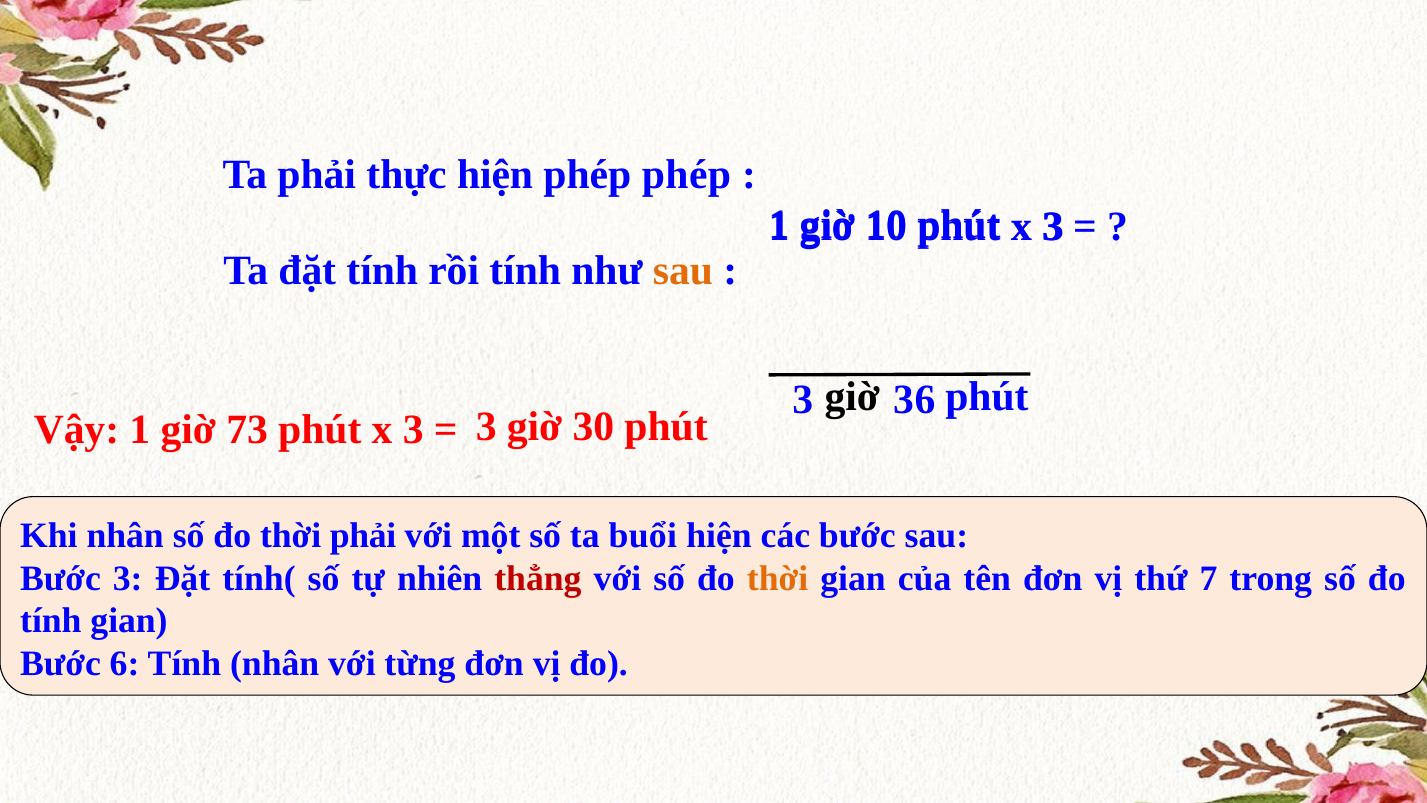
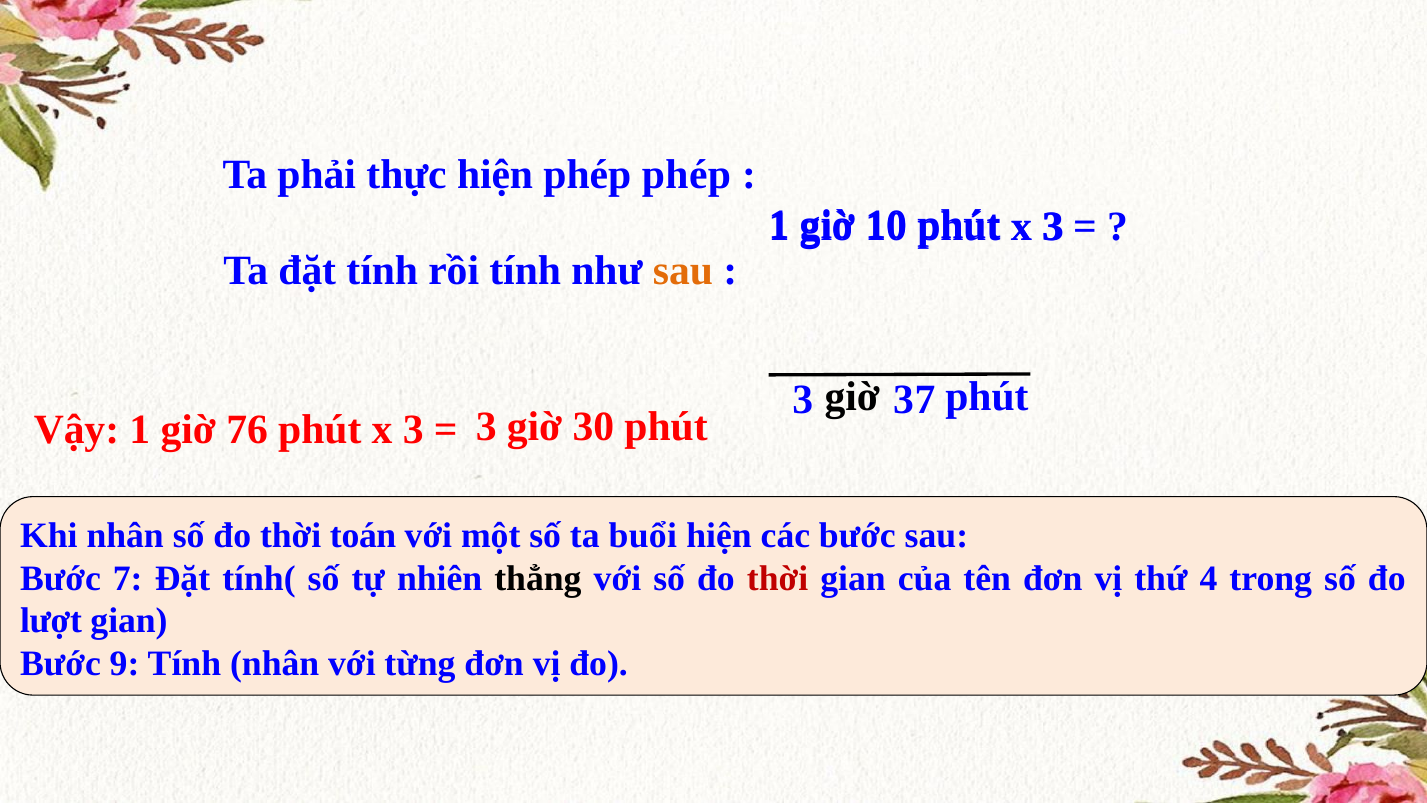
3 6: 6 -> 7
73: 73 -> 76
thời phải: phải -> toán
Bước 3: 3 -> 7
thẳng colour: red -> black
thời at (778, 578) colour: orange -> red
thứ 7: 7 -> 4
tính at (51, 621): tính -> lượt
Bước 6: 6 -> 9
